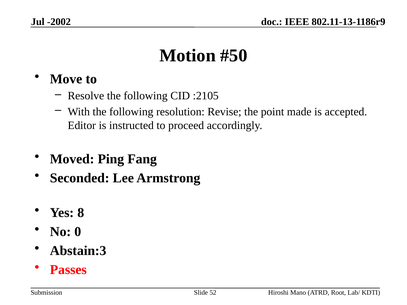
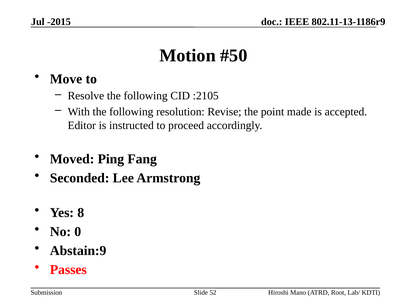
-2002: -2002 -> -2015
Abstain:3: Abstain:3 -> Abstain:9
